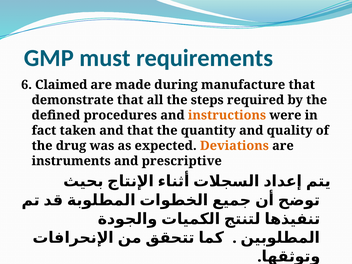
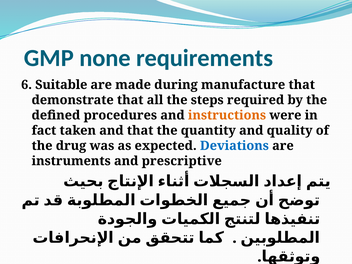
must: must -> none
Claimed: Claimed -> Suitable
Deviations colour: orange -> blue
